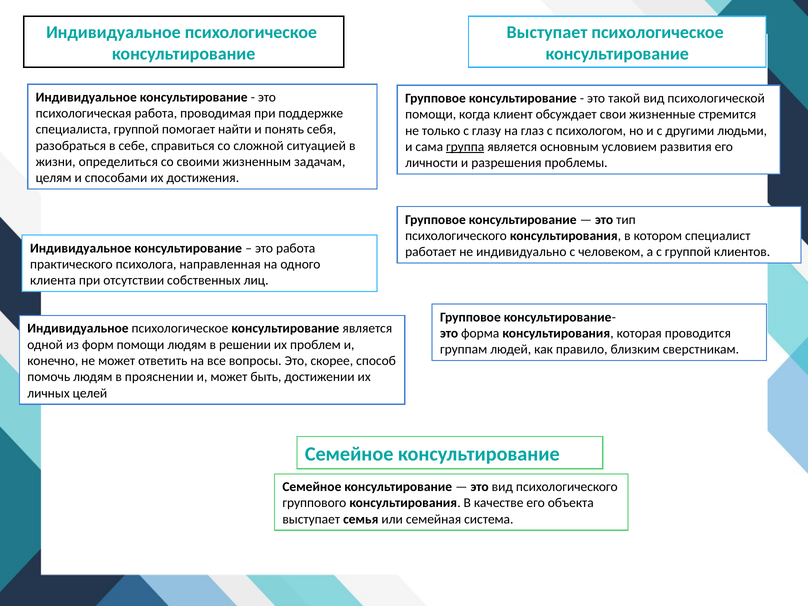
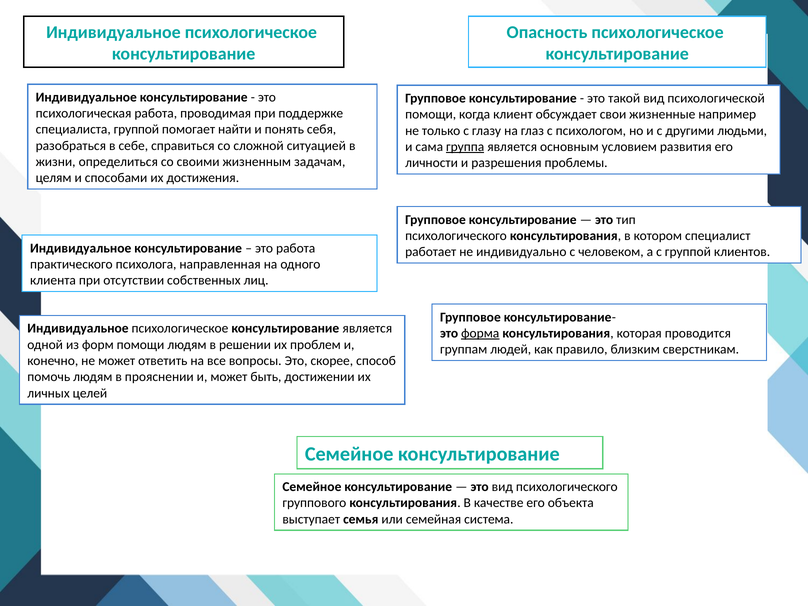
Выступает at (547, 32): Выступает -> Опасность
стремится: стремится -> например
форма underline: none -> present
